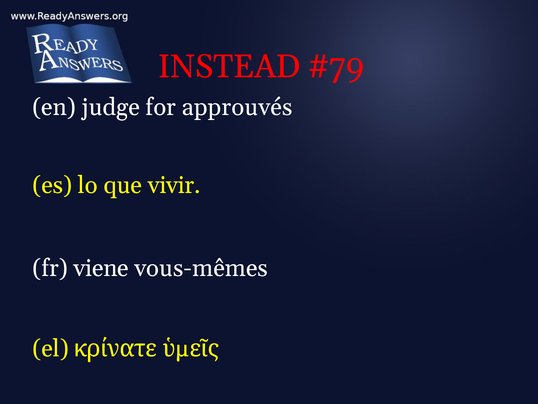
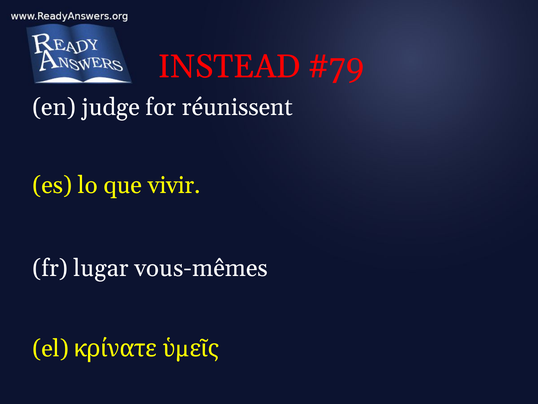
approuvés: approuvés -> réunissent
viene: viene -> lugar
